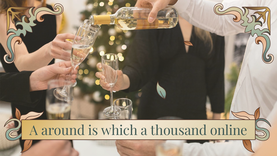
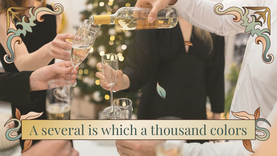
around: around -> several
online: online -> colors
